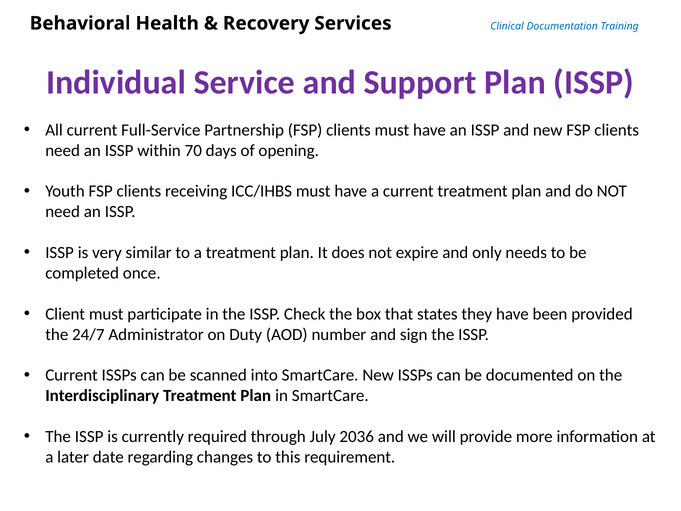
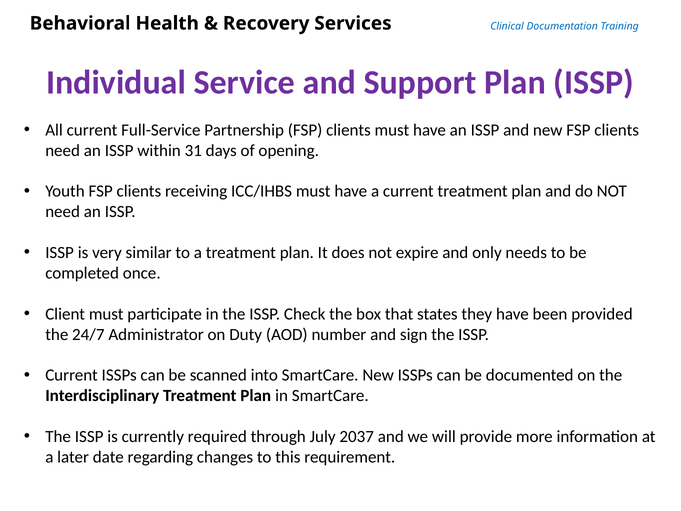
70: 70 -> 31
2036: 2036 -> 2037
